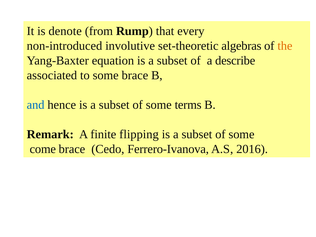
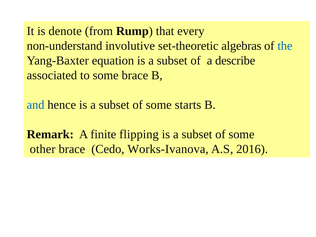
non-introduced: non-introduced -> non-understand
the colour: orange -> blue
terms: terms -> starts
come: come -> other
Ferrero-Ivanova: Ferrero-Ivanova -> Works-Ivanova
